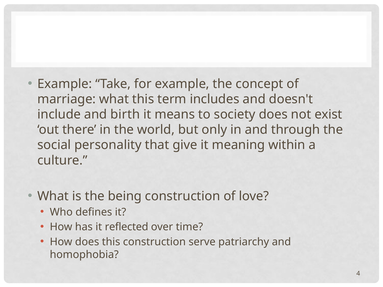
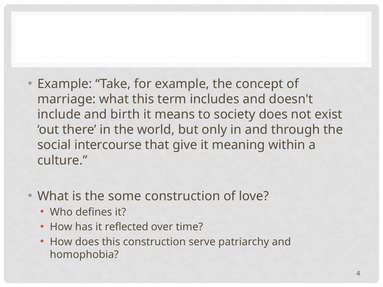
personality: personality -> intercourse
being: being -> some
